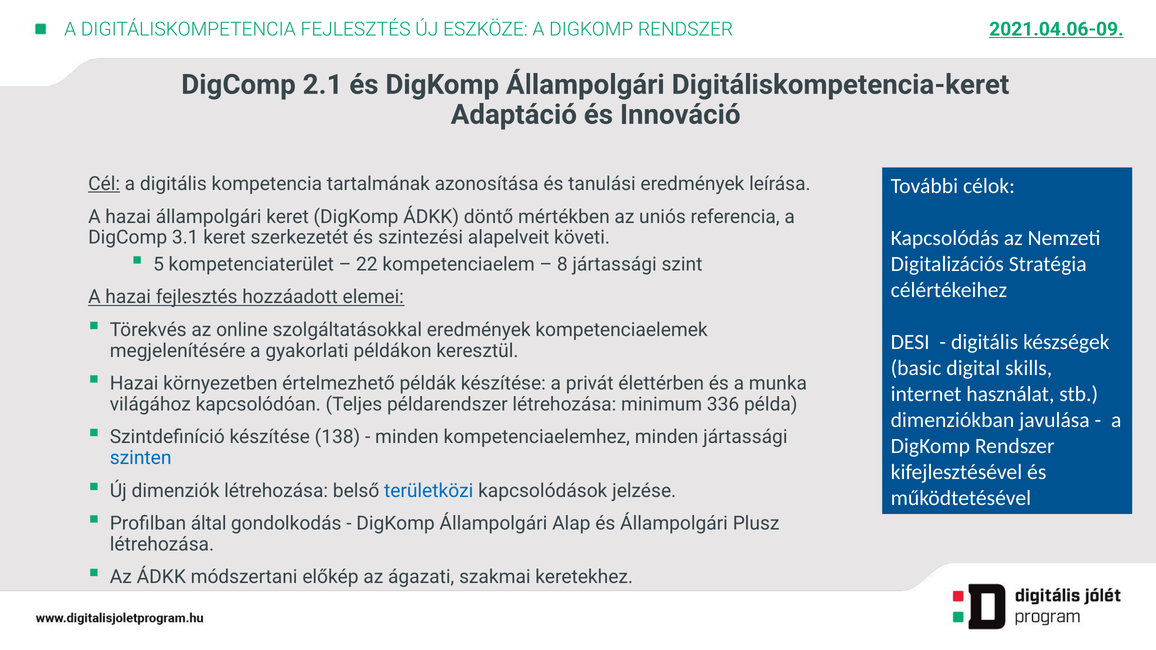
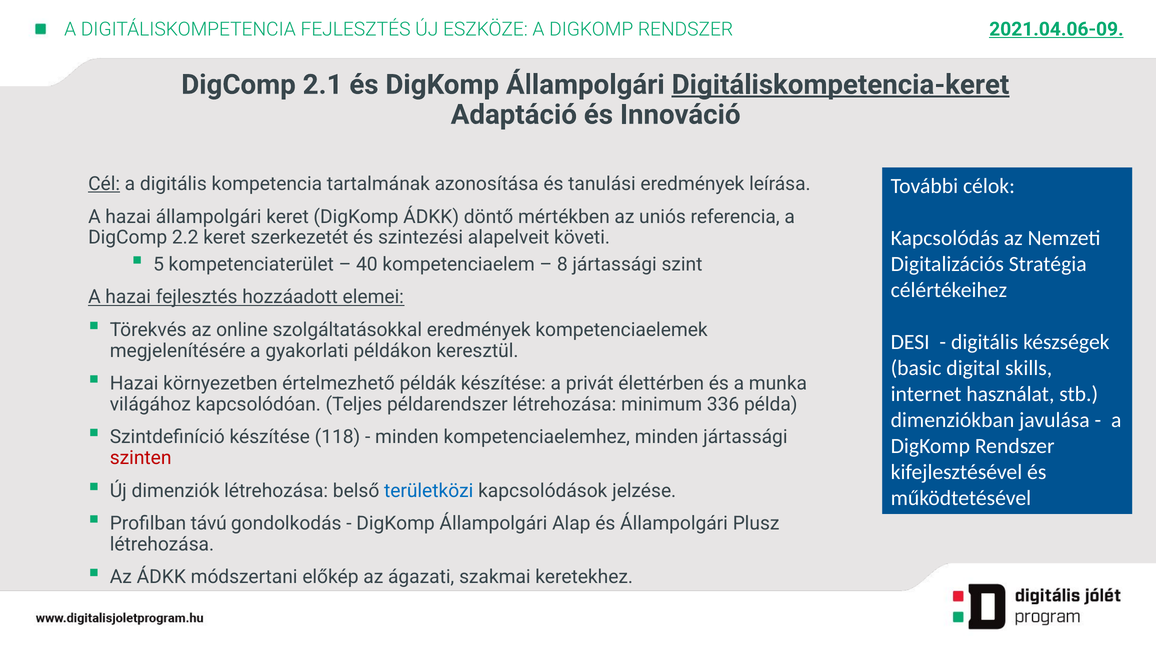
Digitáliskompetencia-keret underline: none -> present
3.1: 3.1 -> 2.2
22: 22 -> 40
138: 138 -> 118
szinten colour: blue -> red
által: által -> távú
